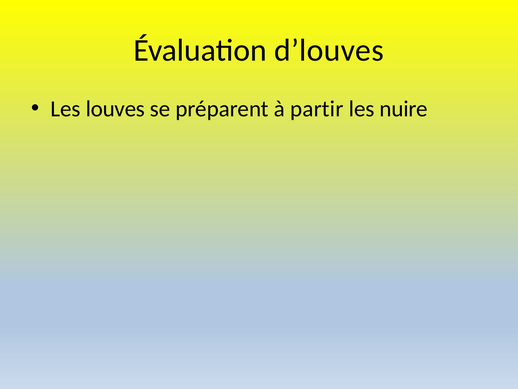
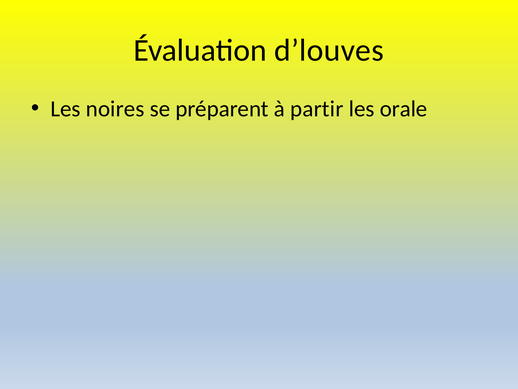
louves: louves -> noires
nuire: nuire -> orale
